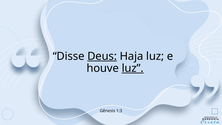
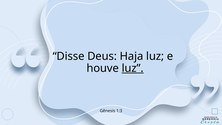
Deus underline: present -> none
